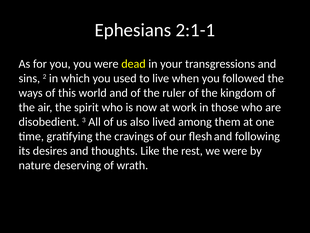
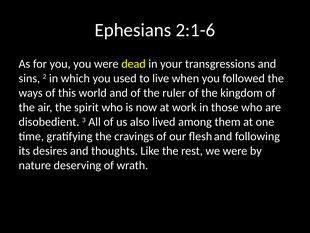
2:1-1: 2:1-1 -> 2:1-6
